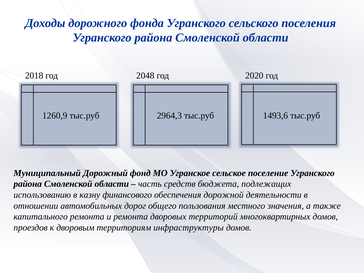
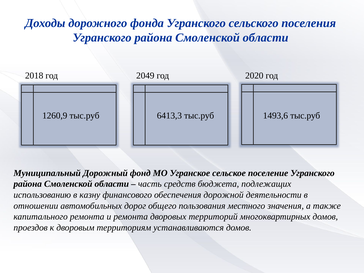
2048: 2048 -> 2049
2964,3: 2964,3 -> 6413,3
инфраструктуры: инфраструктуры -> устанавливаются
